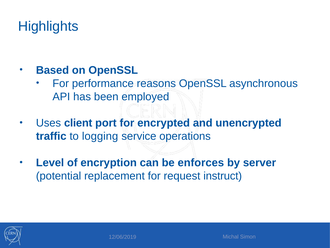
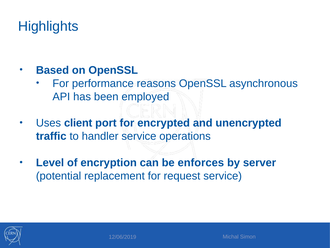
logging: logging -> handler
request instruct: instruct -> service
